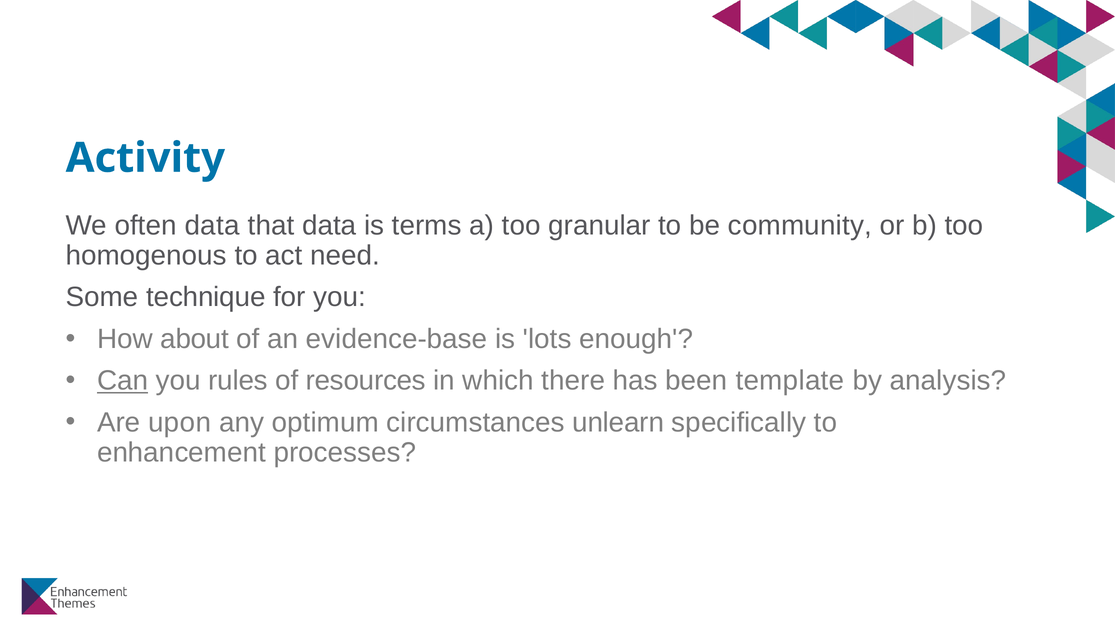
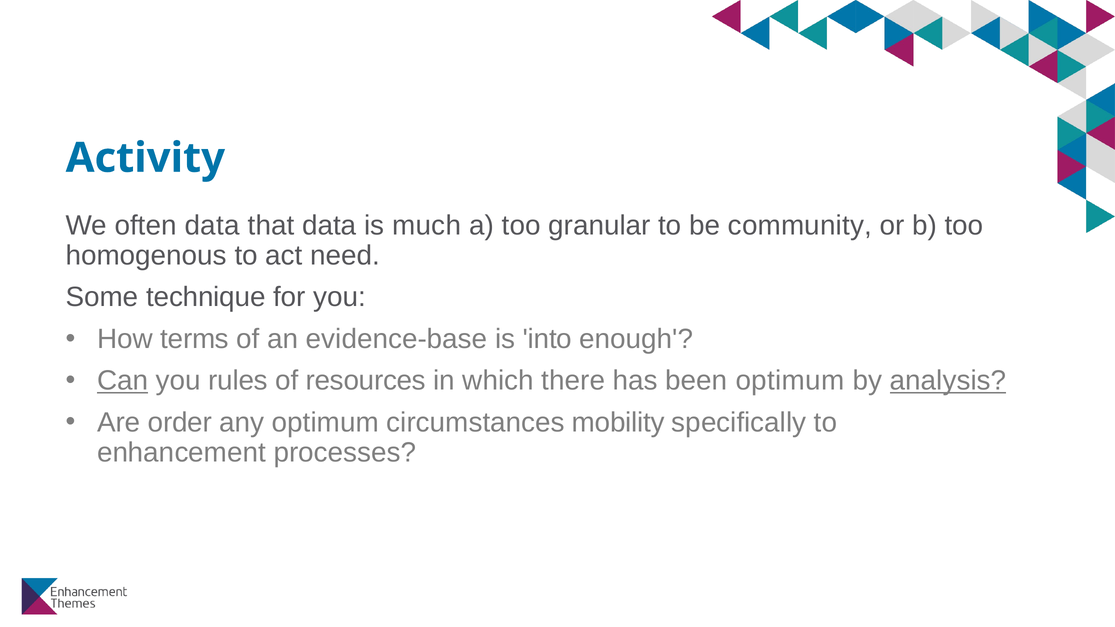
terms: terms -> much
about: about -> terms
lots: lots -> into
been template: template -> optimum
analysis underline: none -> present
upon: upon -> order
unlearn: unlearn -> mobility
